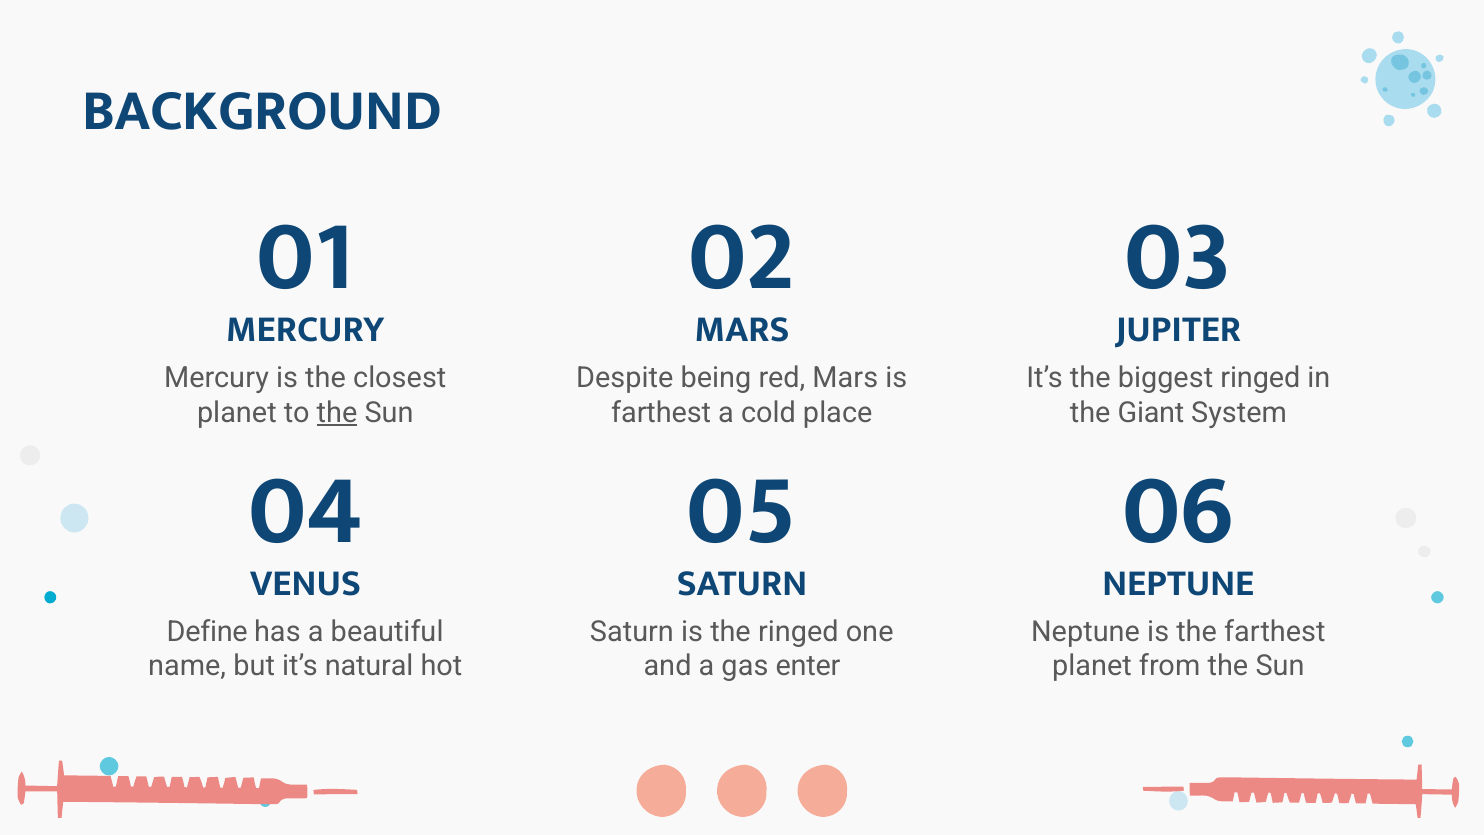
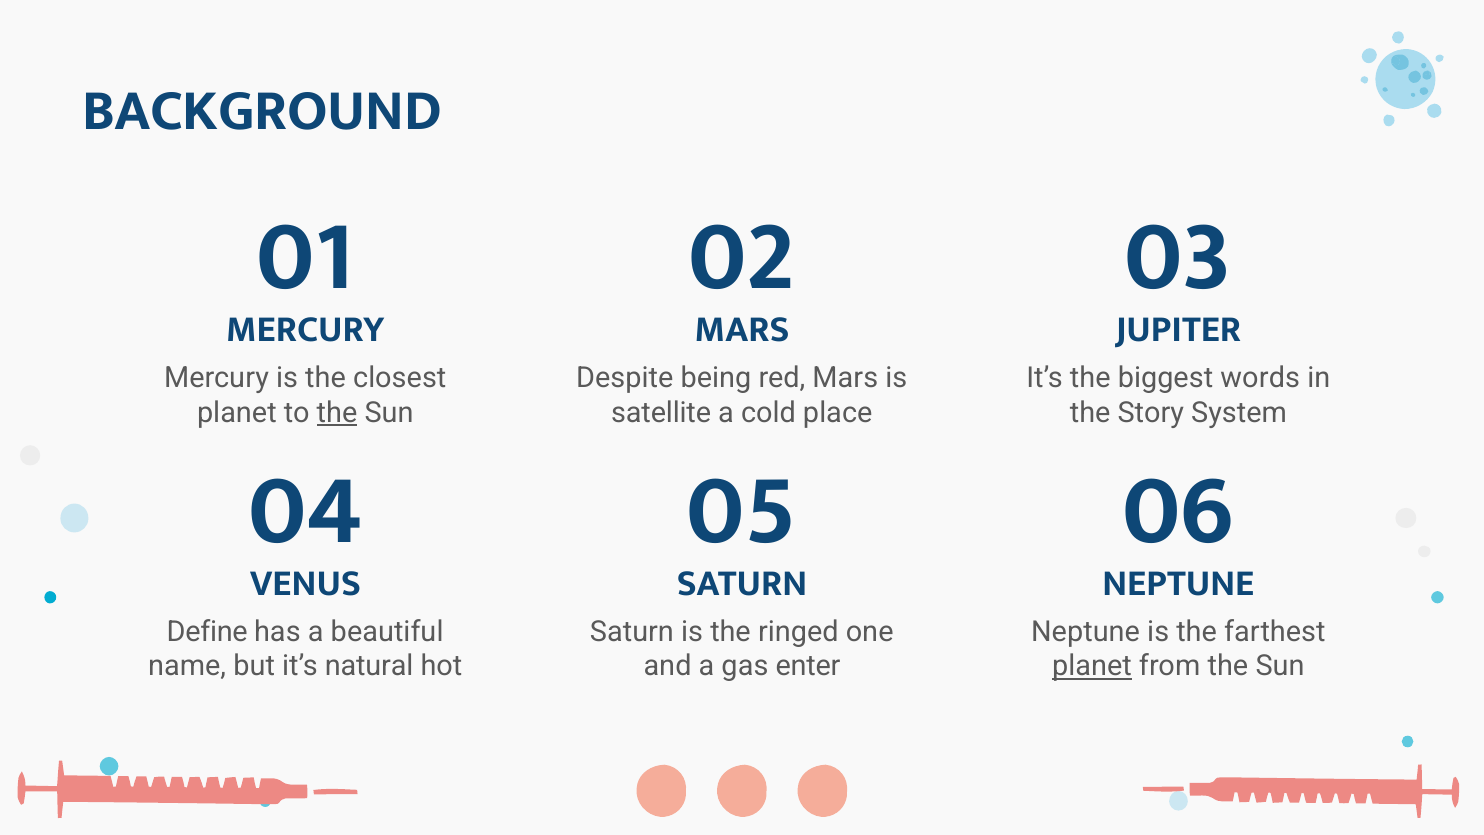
biggest ringed: ringed -> words
farthest at (661, 413): farthest -> satellite
Giant: Giant -> Story
planet at (1092, 666) underline: none -> present
